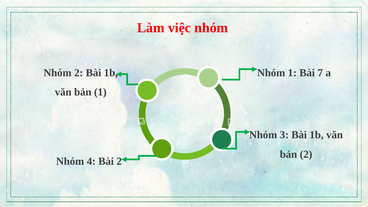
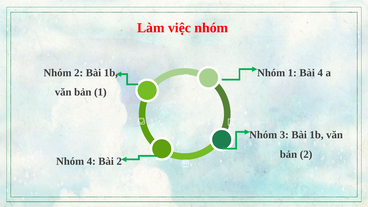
Bài 7: 7 -> 4
